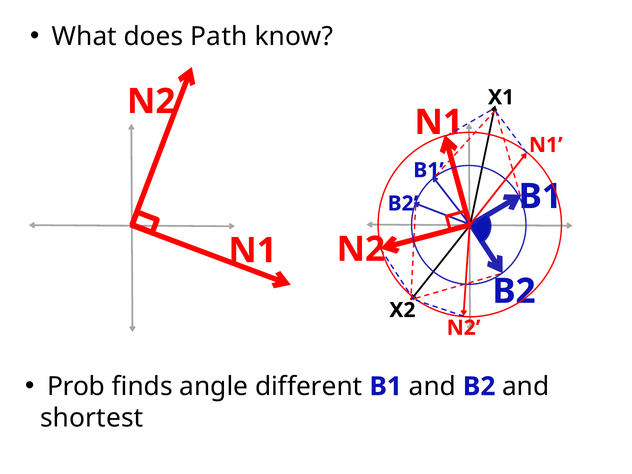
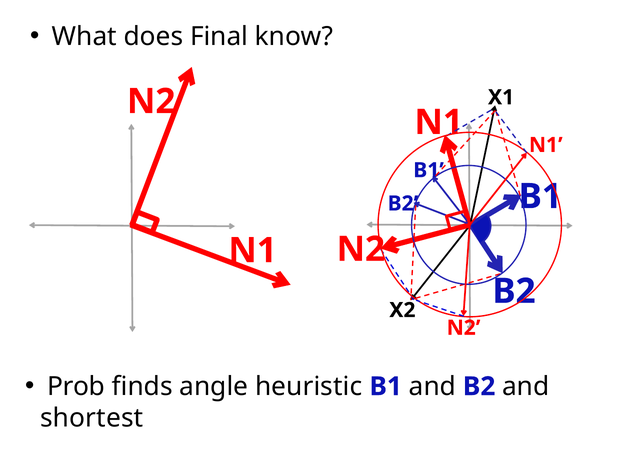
Path: Path -> Final
different: different -> heuristic
